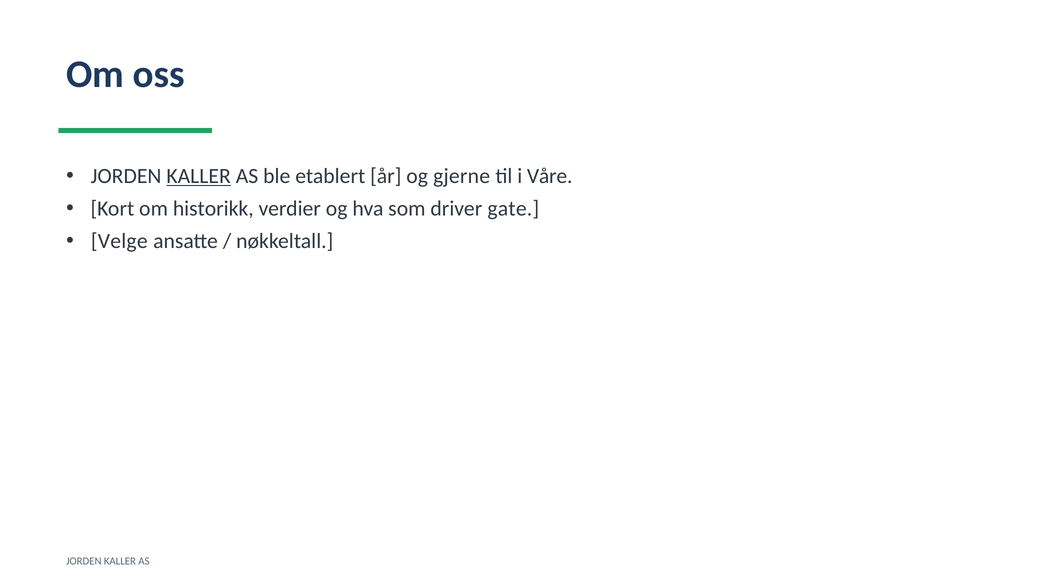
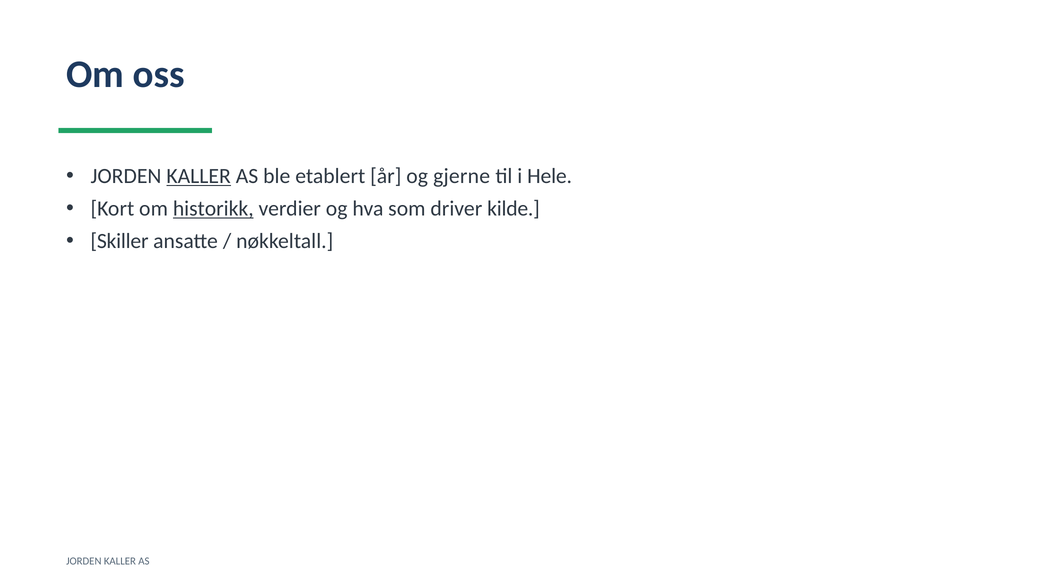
Våre: Våre -> Hele
historikk underline: none -> present
gate: gate -> kilde
Velge: Velge -> Skiller
